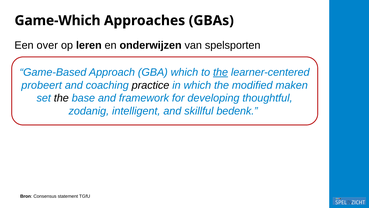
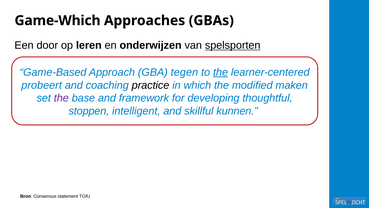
over: over -> door
spelsporten underline: none -> present
GBA which: which -> tegen
the at (61, 98) colour: black -> purple
zodanig: zodanig -> stoppen
bedenk: bedenk -> kunnen
